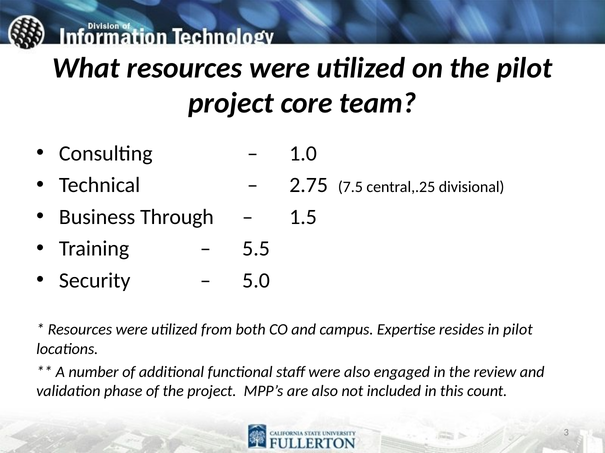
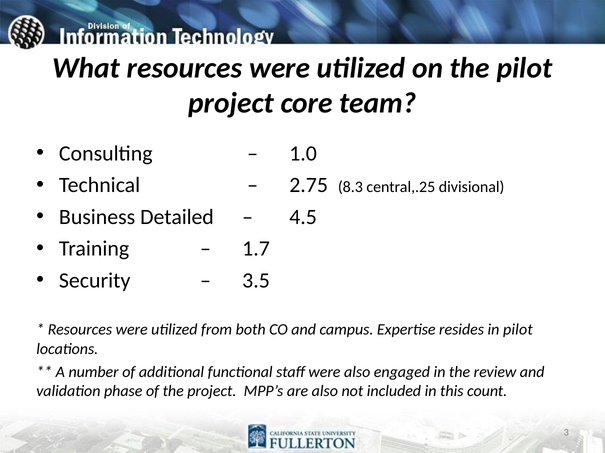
7.5: 7.5 -> 8.3
Through: Through -> Detailed
1.5: 1.5 -> 4.5
5.5: 5.5 -> 1.7
5.0: 5.0 -> 3.5
